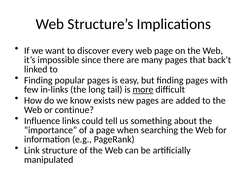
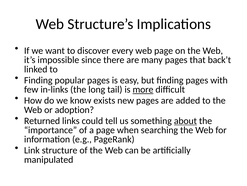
continue: continue -> adoption
Influence: Influence -> Returned
about underline: none -> present
